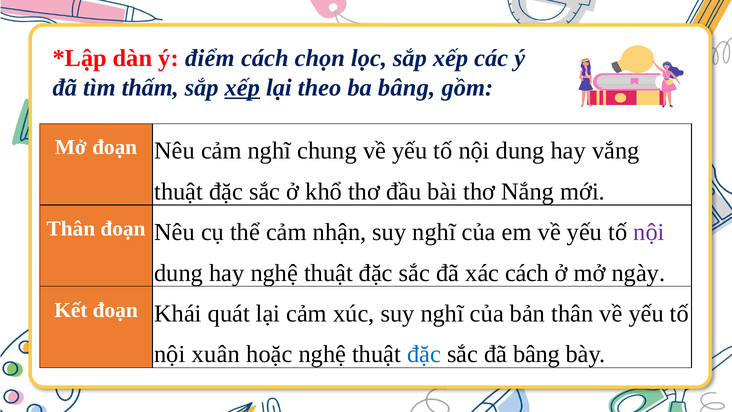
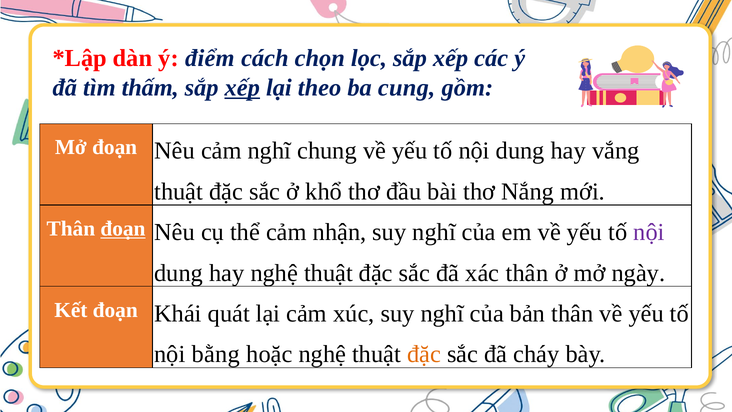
ba bâng: bâng -> cung
đoạn at (123, 229) underline: none -> present
xác cách: cách -> thân
xuân: xuân -> bằng
đặc at (424, 354) colour: blue -> orange
đã bâng: bâng -> cháy
